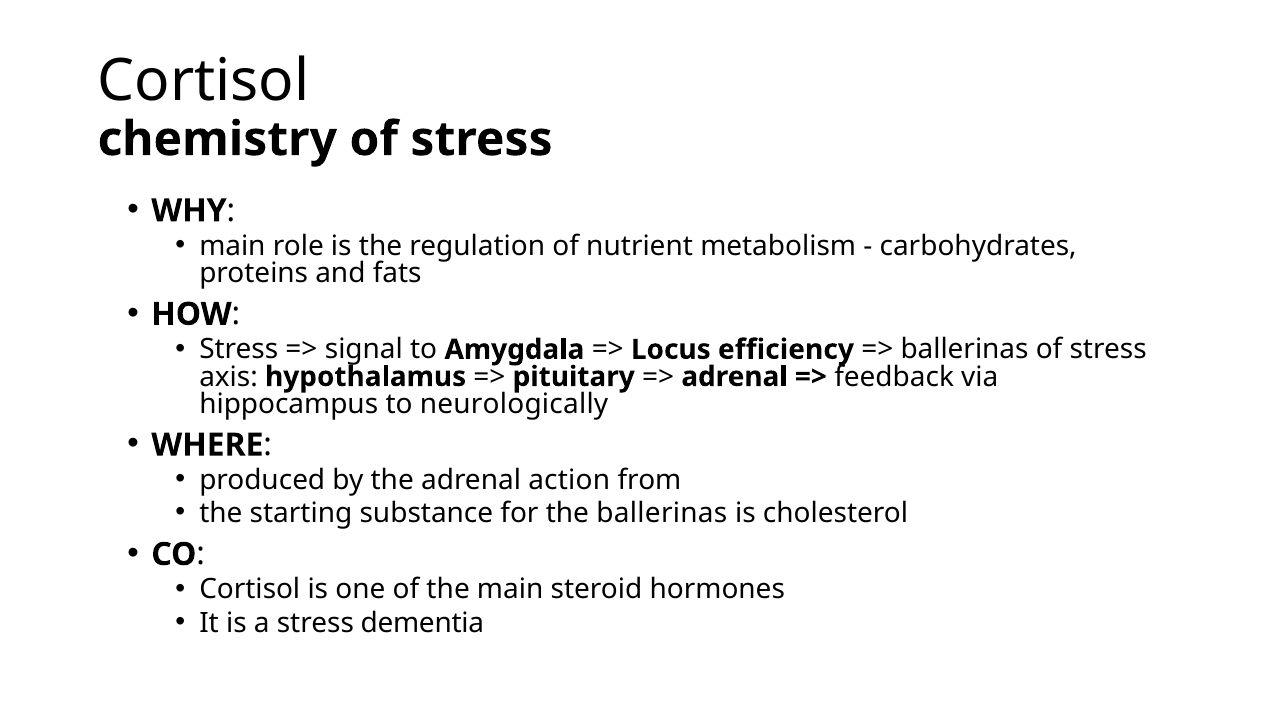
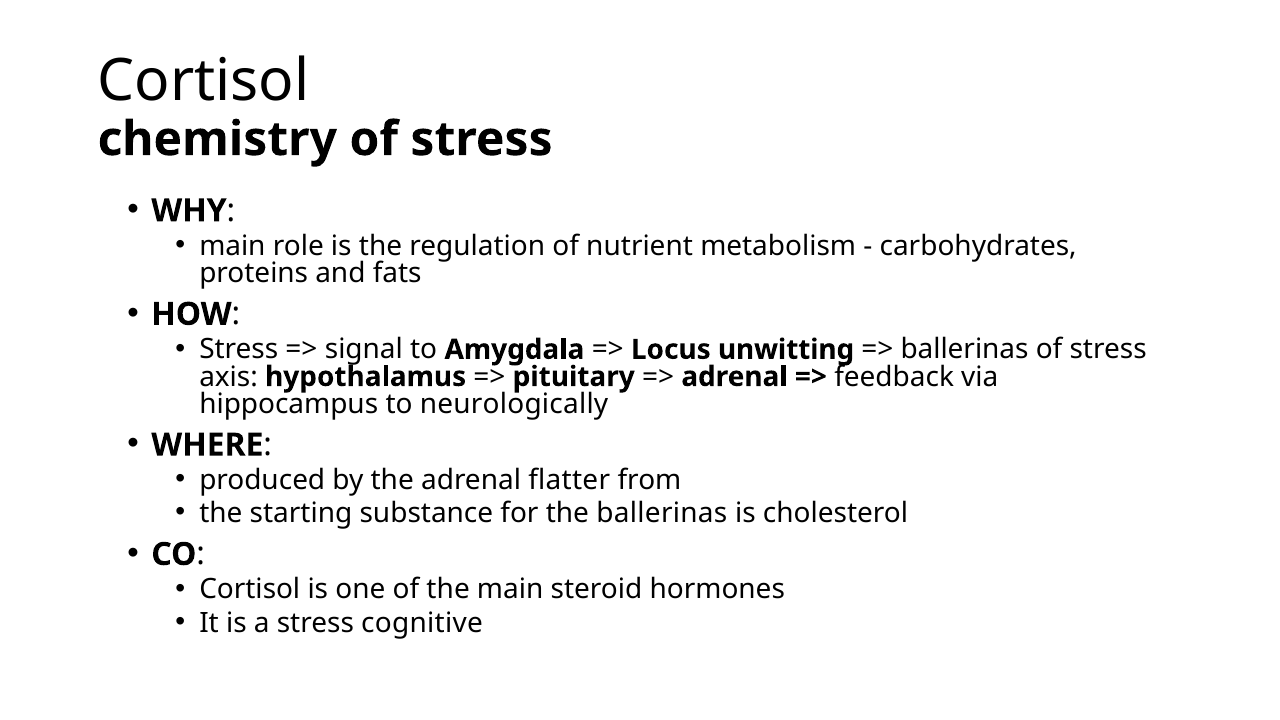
efficiency: efficiency -> unwitting
action: action -> flatter
dementia: dementia -> cognitive
